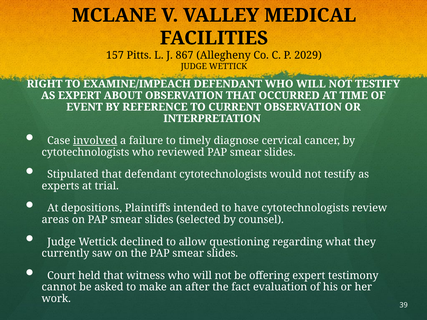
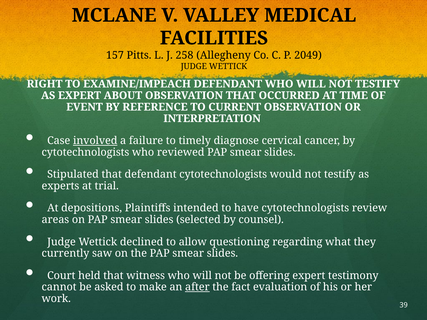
867: 867 -> 258
2029: 2029 -> 2049
after underline: none -> present
